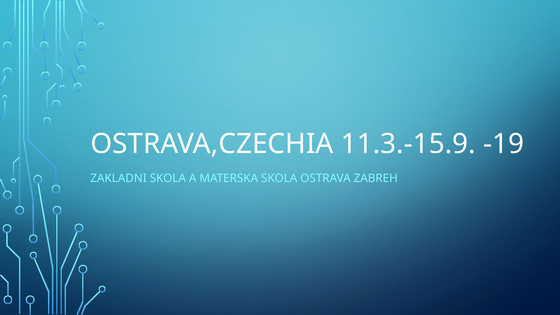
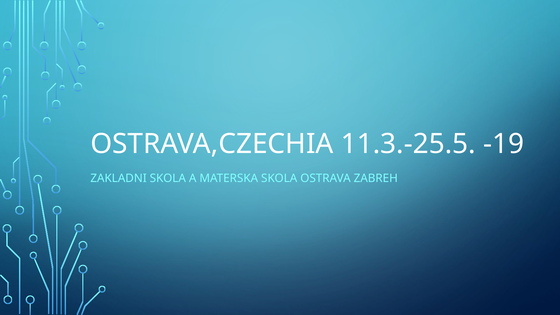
11.3.-15.9: 11.3.-15.9 -> 11.3.-25.5
